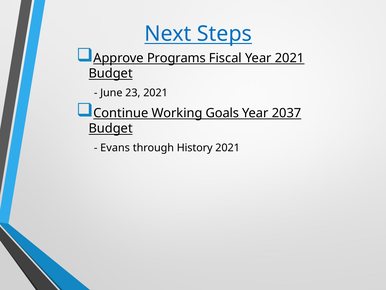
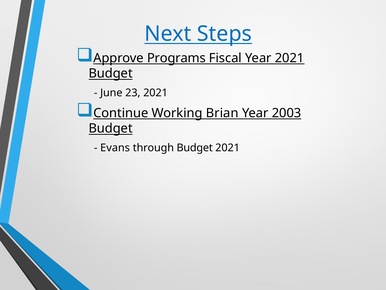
Goals: Goals -> Brian
2037: 2037 -> 2003
through History: History -> Budget
